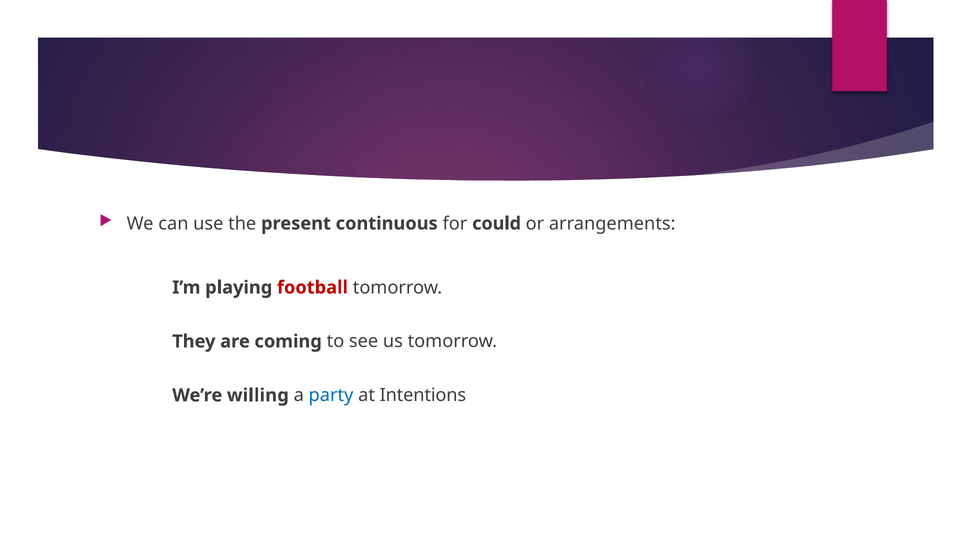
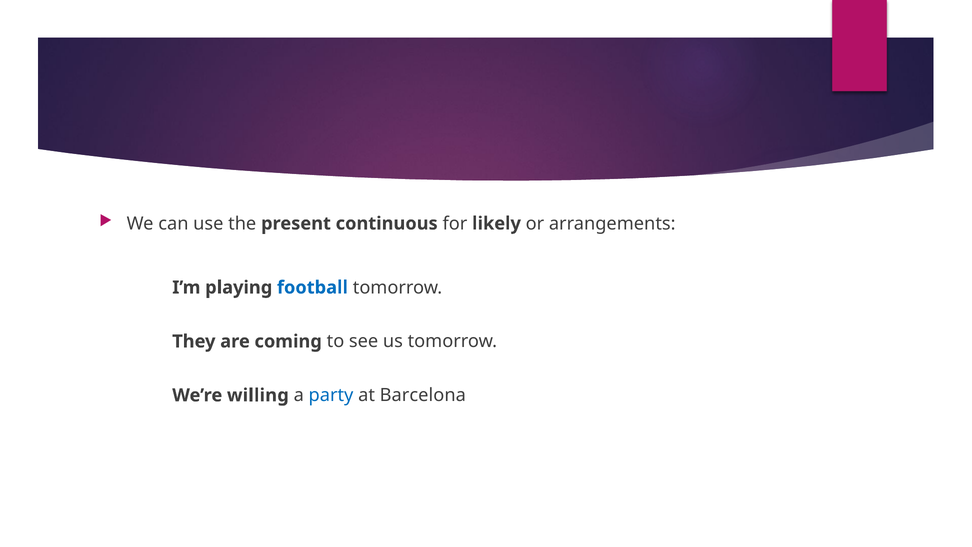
could: could -> likely
football colour: red -> blue
Intentions: Intentions -> Barcelona
